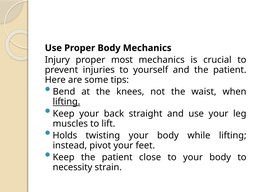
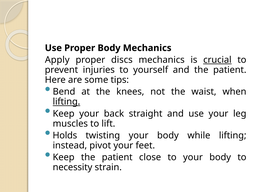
Injury: Injury -> Apply
most: most -> discs
crucial underline: none -> present
